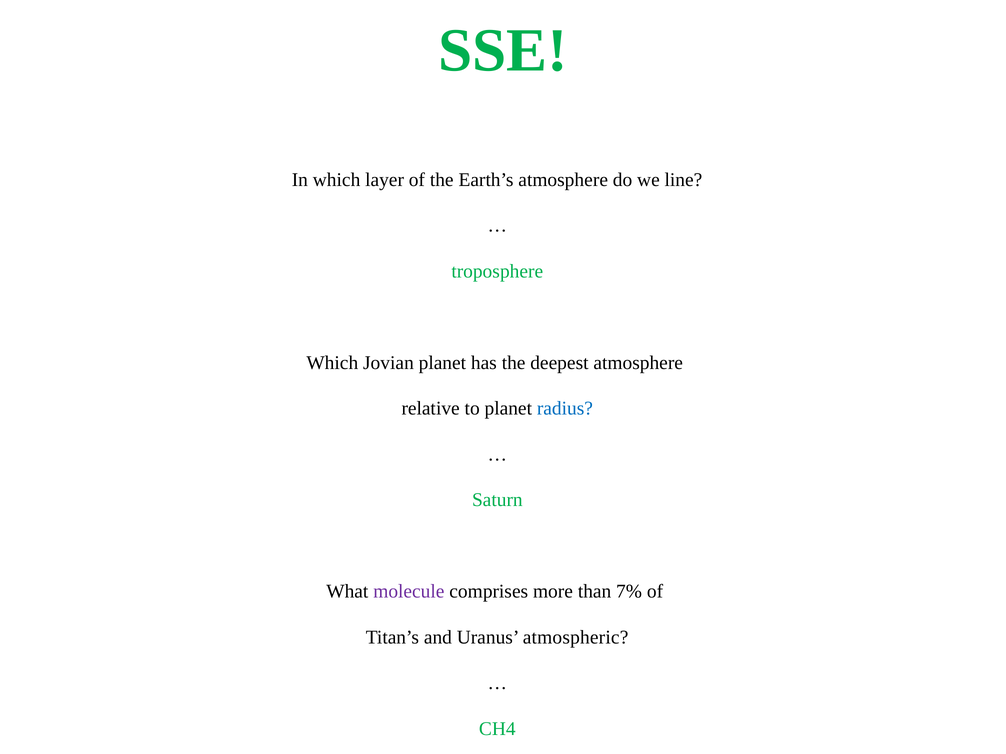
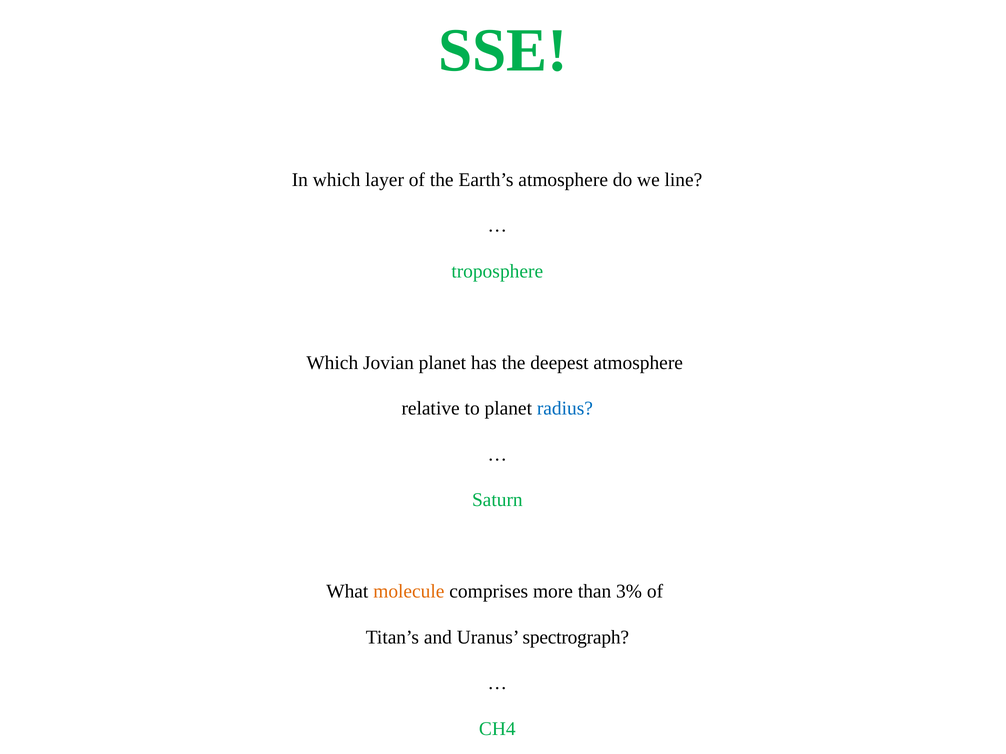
molecule colour: purple -> orange
7%: 7% -> 3%
atmospheric: atmospheric -> spectrograph
